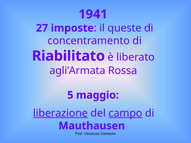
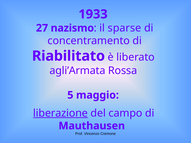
1941: 1941 -> 1933
imposte: imposte -> nazismo
queste: queste -> sparse
campo underline: present -> none
